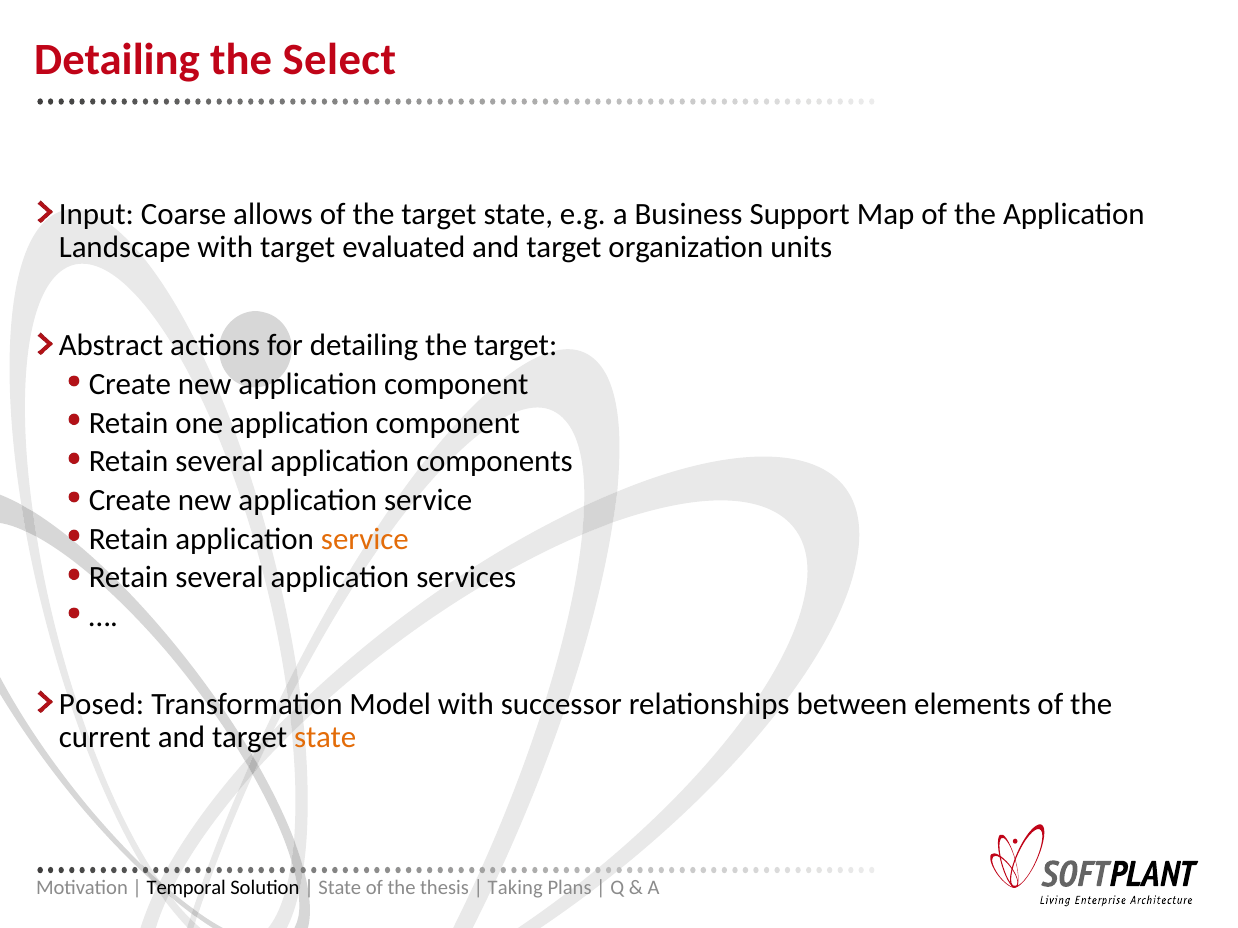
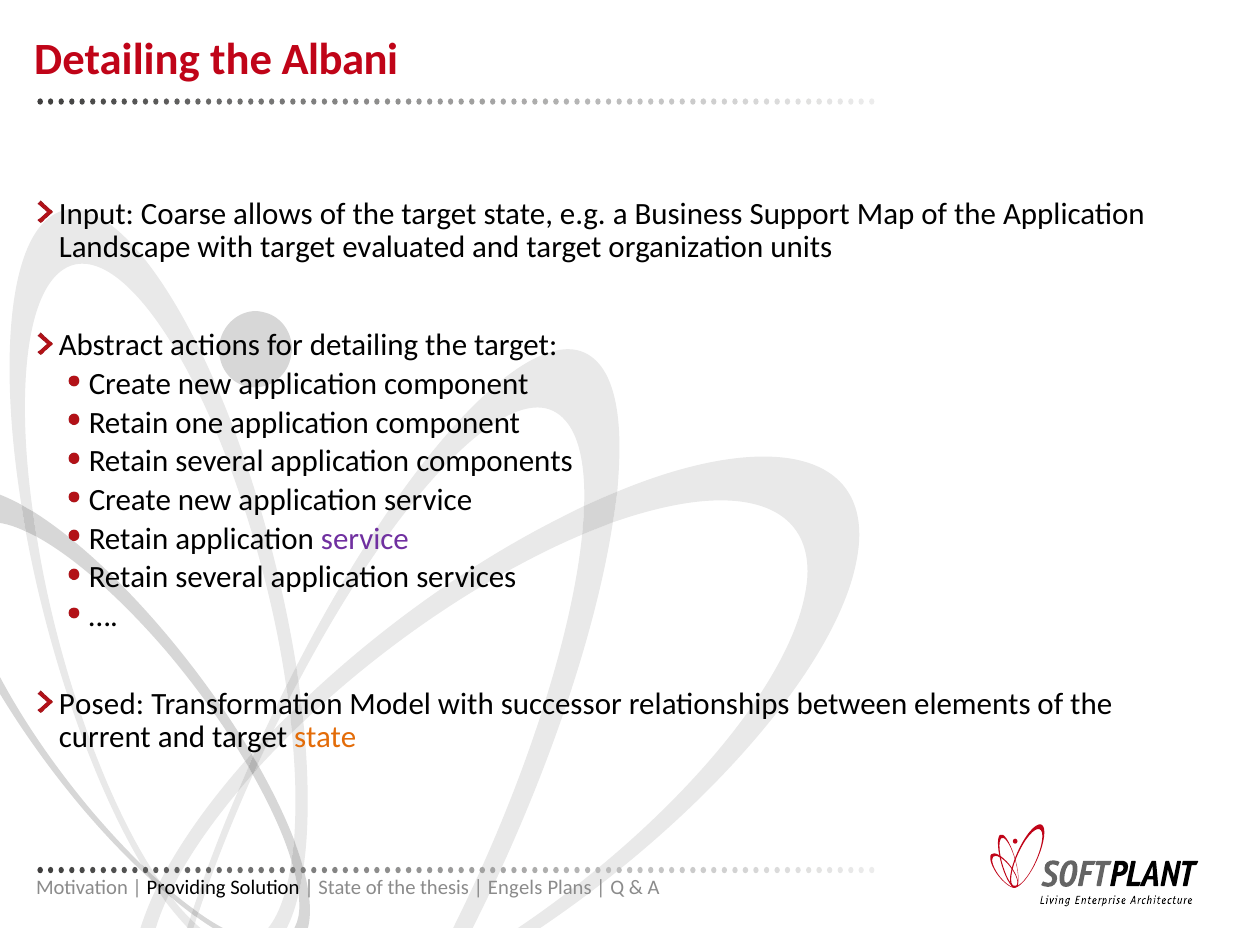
Select: Select -> Albani
service at (365, 539) colour: orange -> purple
Temporal: Temporal -> Providing
Taking: Taking -> Engels
